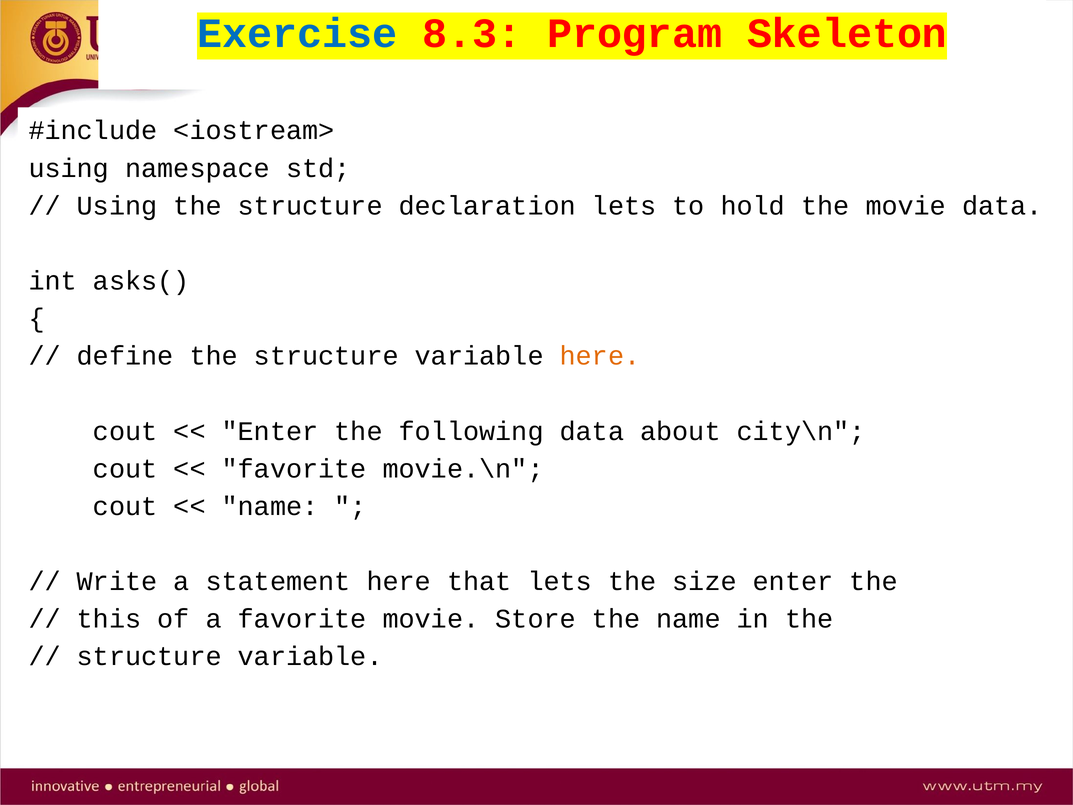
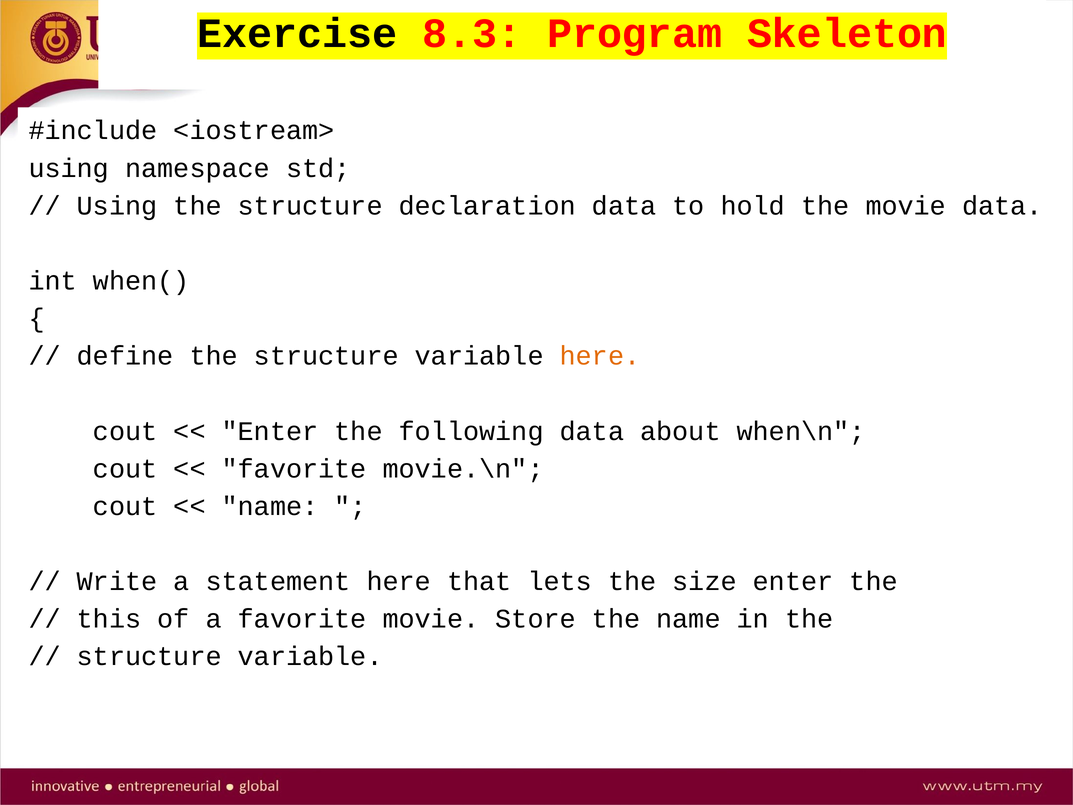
Exercise colour: blue -> black
declaration lets: lets -> data
asks(: asks( -> when(
city\n: city\n -> when\n
